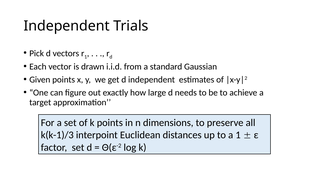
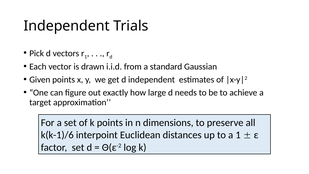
k(k-1)/3: k(k-1)/3 -> k(k-1)/6
